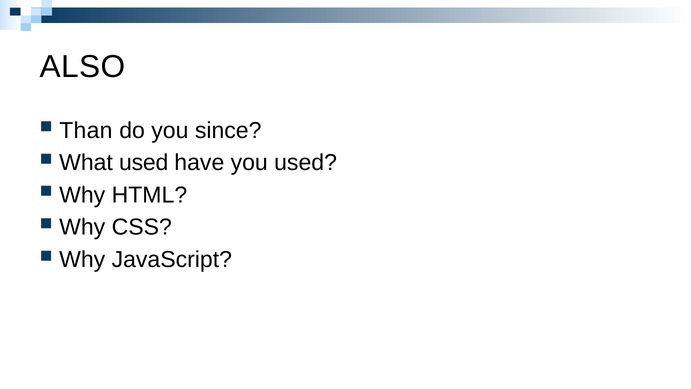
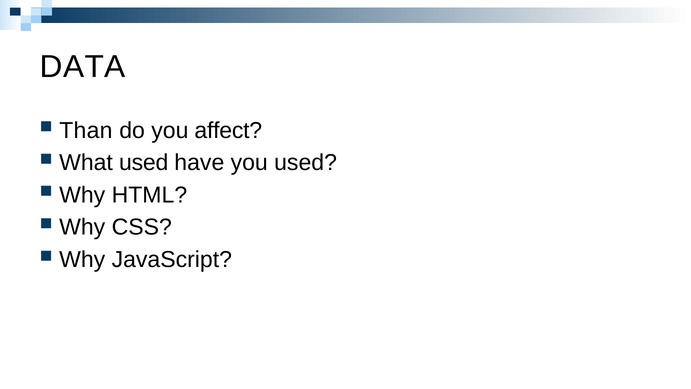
ALSO: ALSO -> DATA
since: since -> affect
